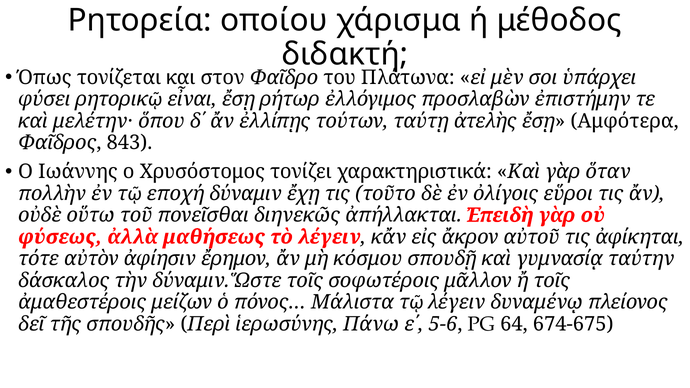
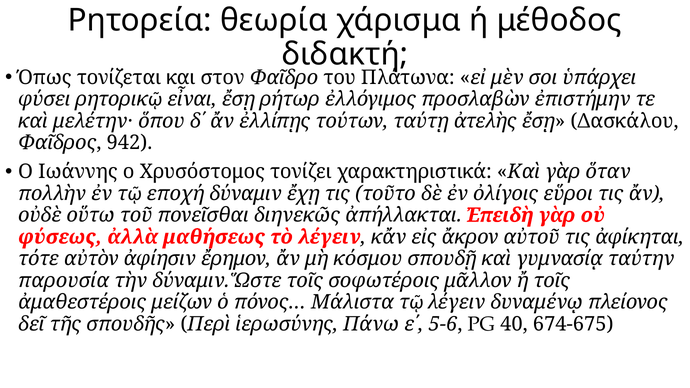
οποίου: οποίου -> θεωρία
Αμφότερα: Αμφότερα -> Δασκάλου
843: 843 -> 942
δάσκαλος: δάσκαλος -> παρουσία
64: 64 -> 40
